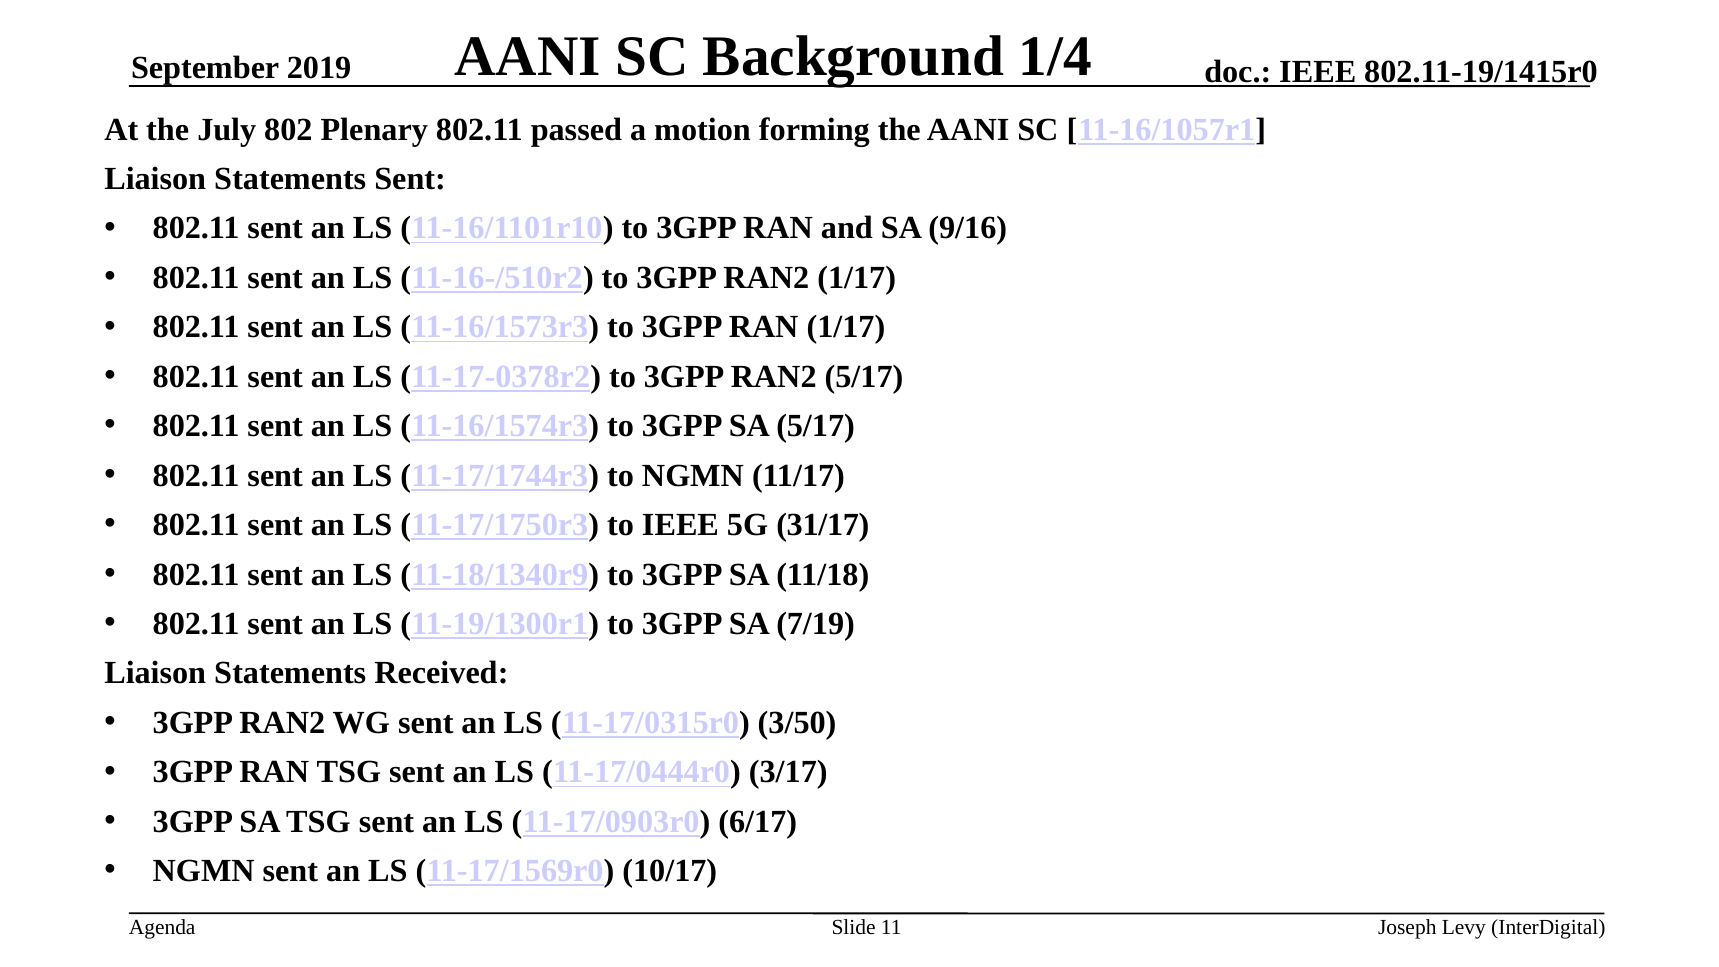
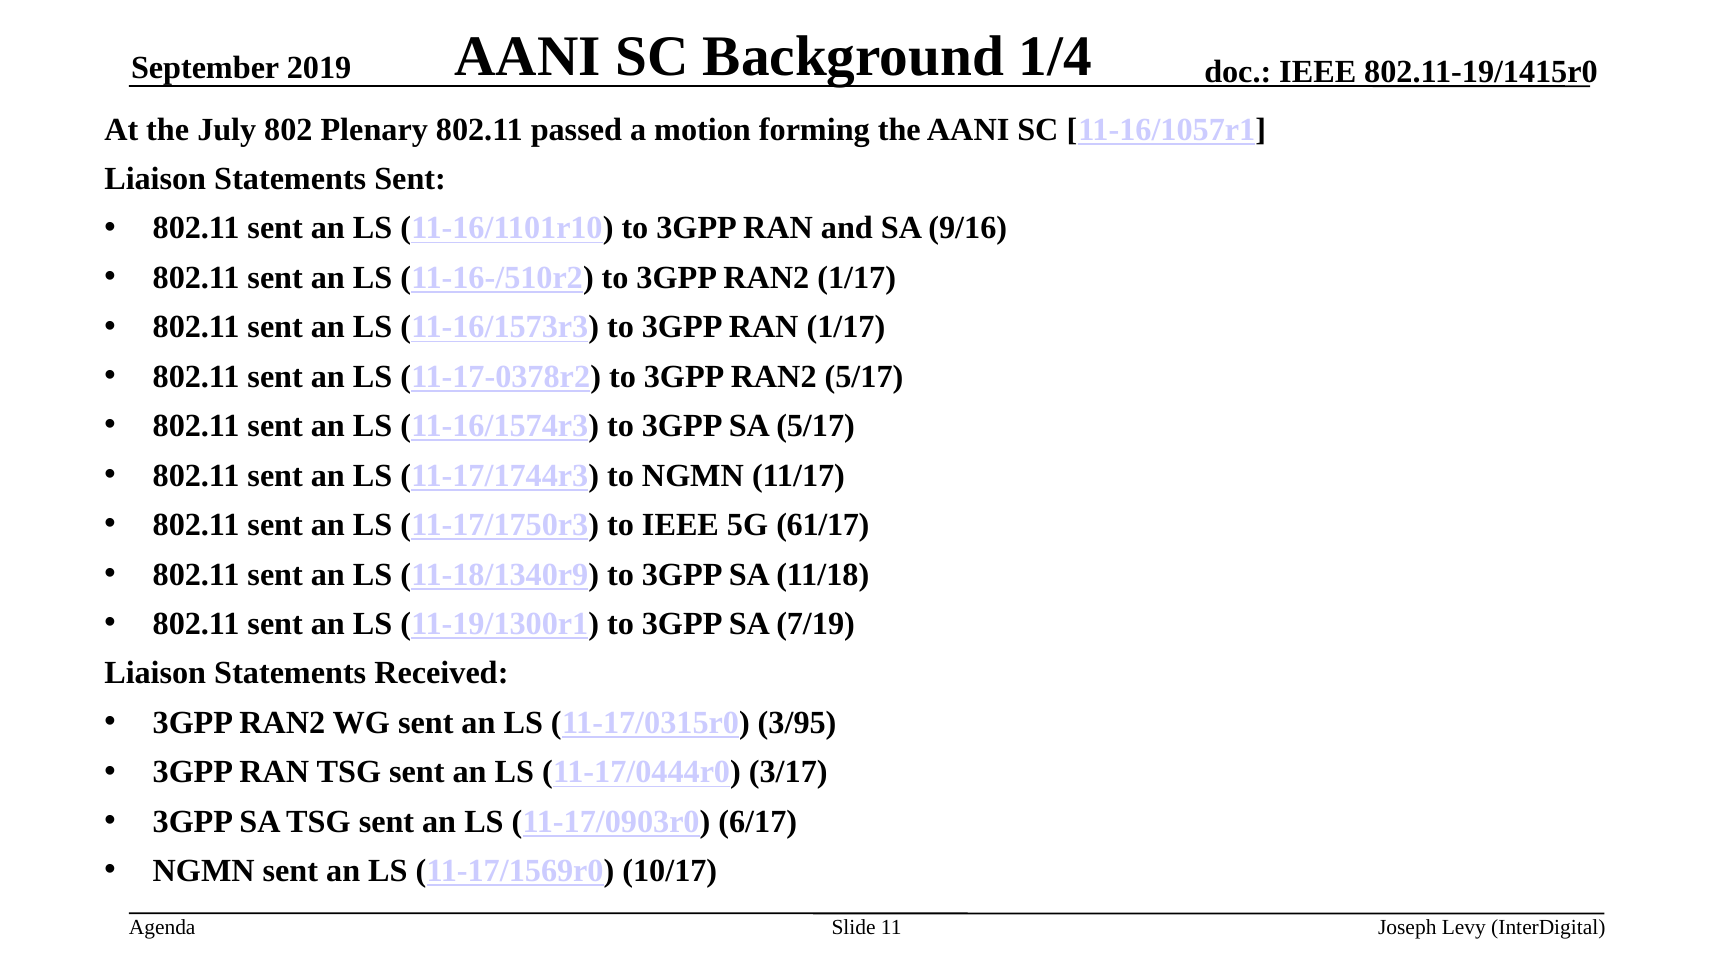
31/17: 31/17 -> 61/17
3/50: 3/50 -> 3/95
